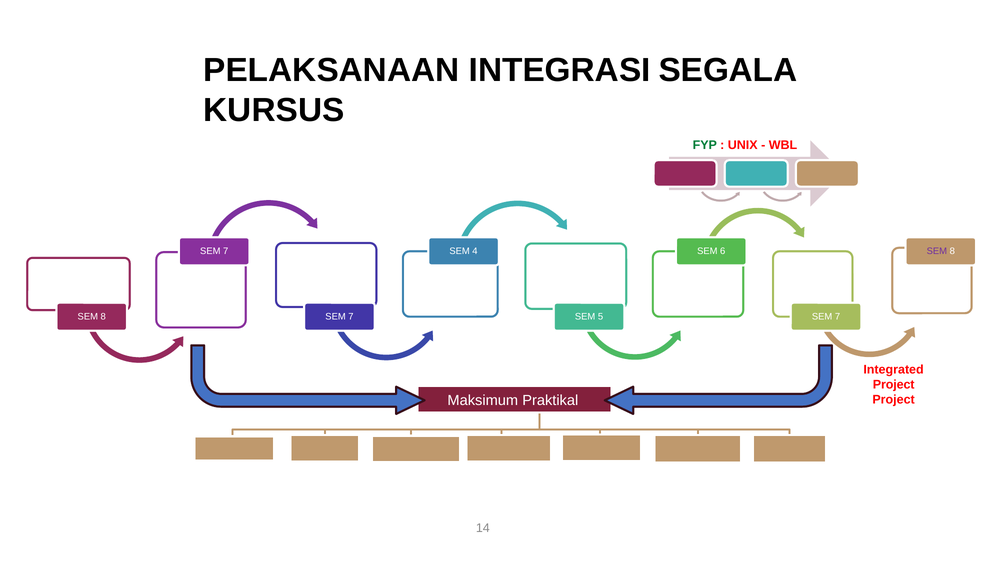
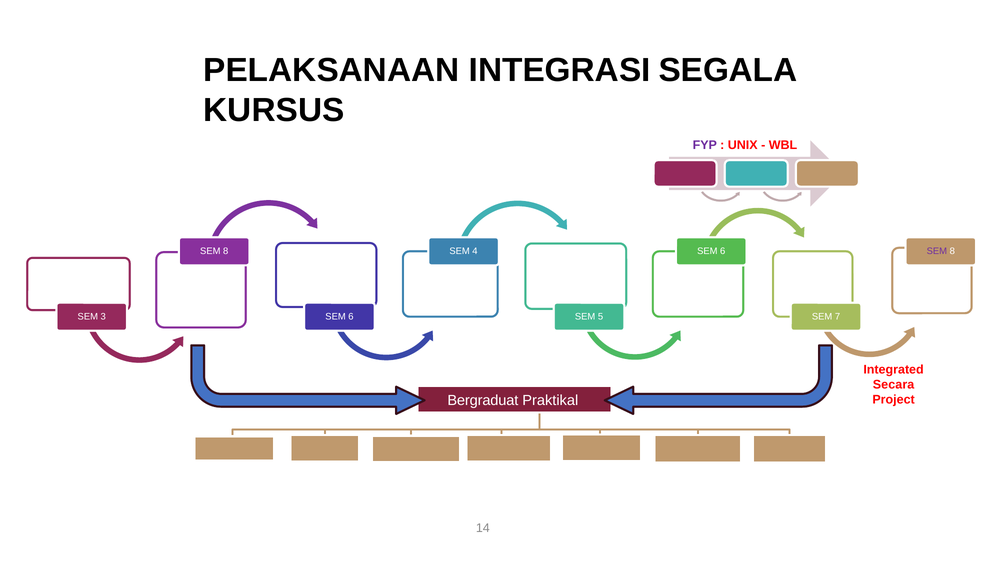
FYP colour: green -> purple
7 at (226, 251): 7 -> 8
8 at (103, 317): 8 -> 3
7 at (351, 317): 7 -> 6
Project at (894, 385): Project -> Secara
Maksimum: Maksimum -> Bergraduat
